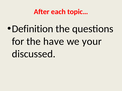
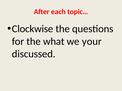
Definition: Definition -> Clockwise
have: have -> what
